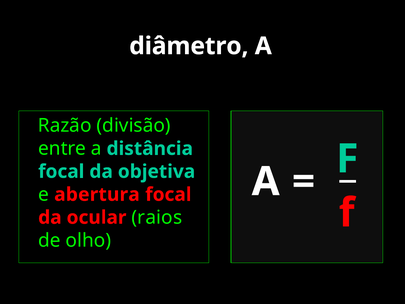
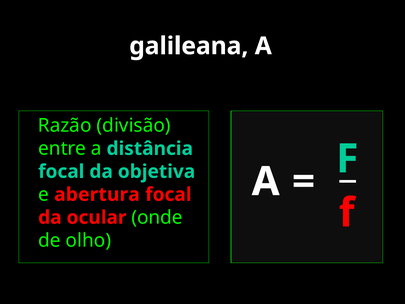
diâmetro: diâmetro -> galileana
raios: raios -> onde
